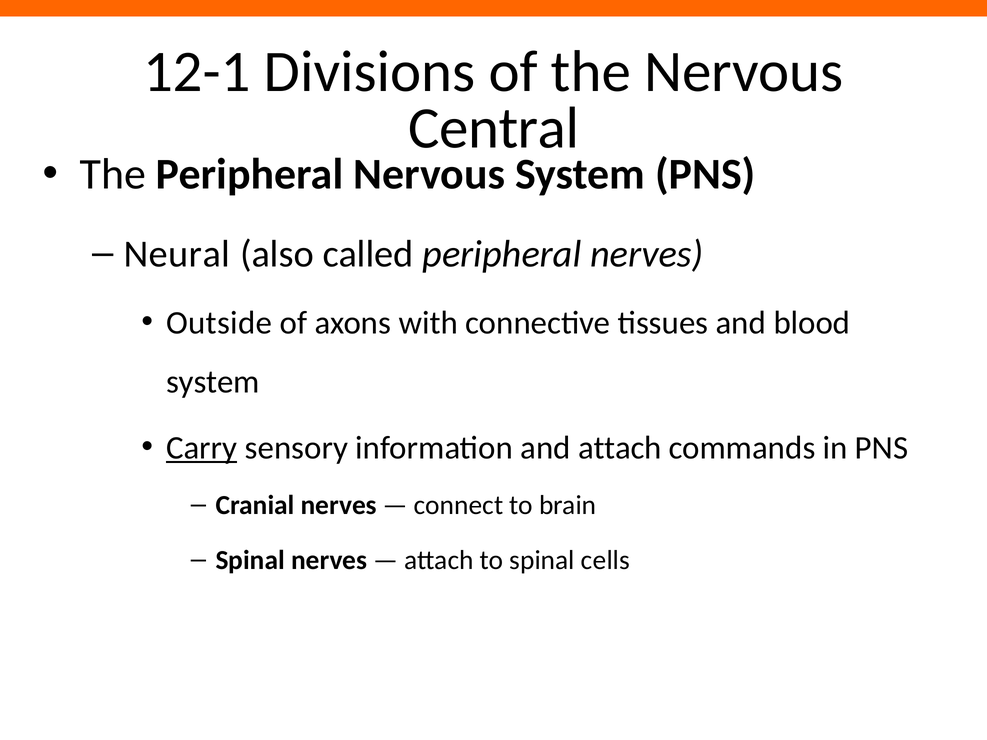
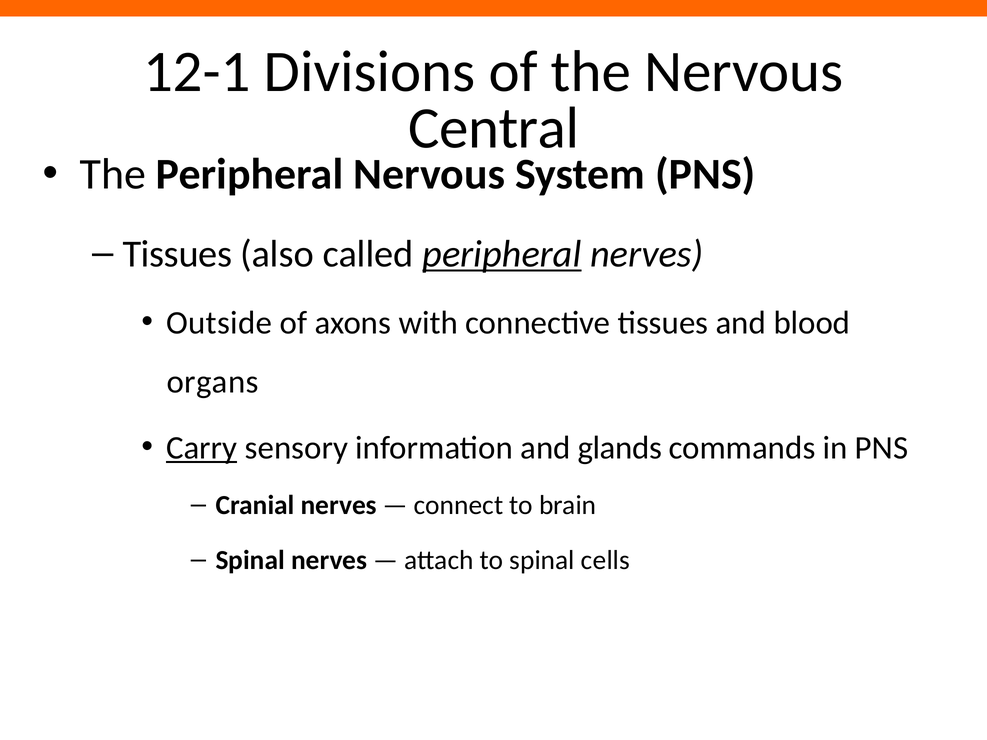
Neural at (177, 254): Neural -> Tissues
peripheral at (502, 254) underline: none -> present
system at (213, 382): system -> organs
and attach: attach -> glands
